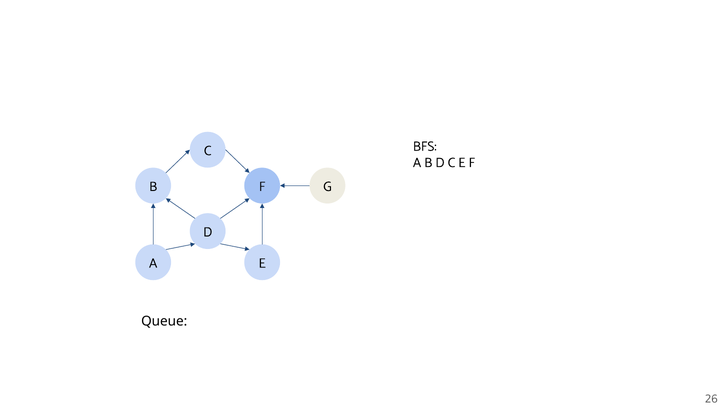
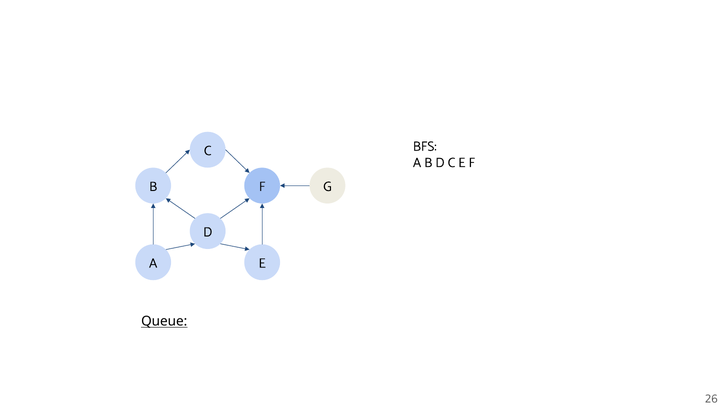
Queue underline: none -> present
